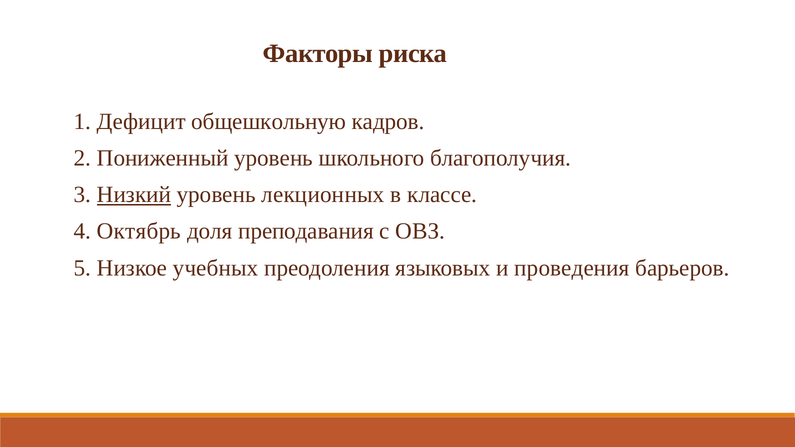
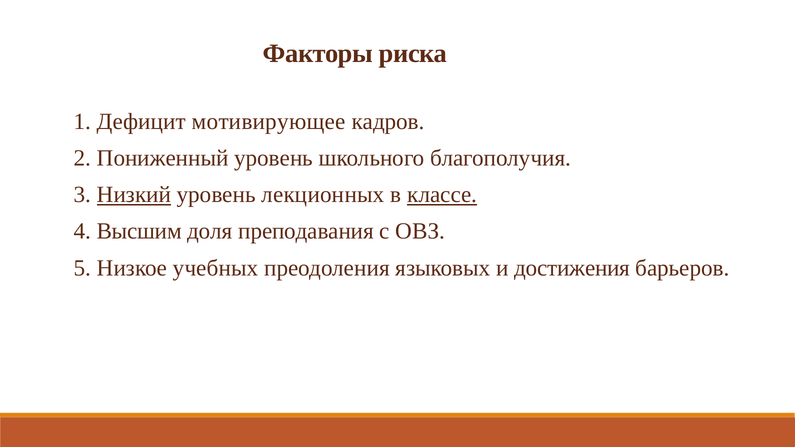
общешкольную: общешкольную -> мотивирующее
классе underline: none -> present
Октябрь: Октябрь -> Высшим
проведения: проведения -> достижения
